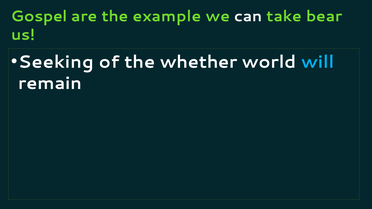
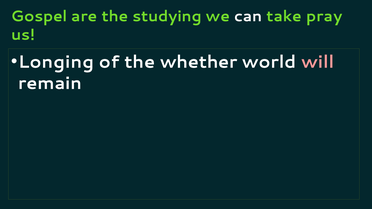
example: example -> studying
bear: bear -> pray
Seeking: Seeking -> Longing
will colour: light blue -> pink
